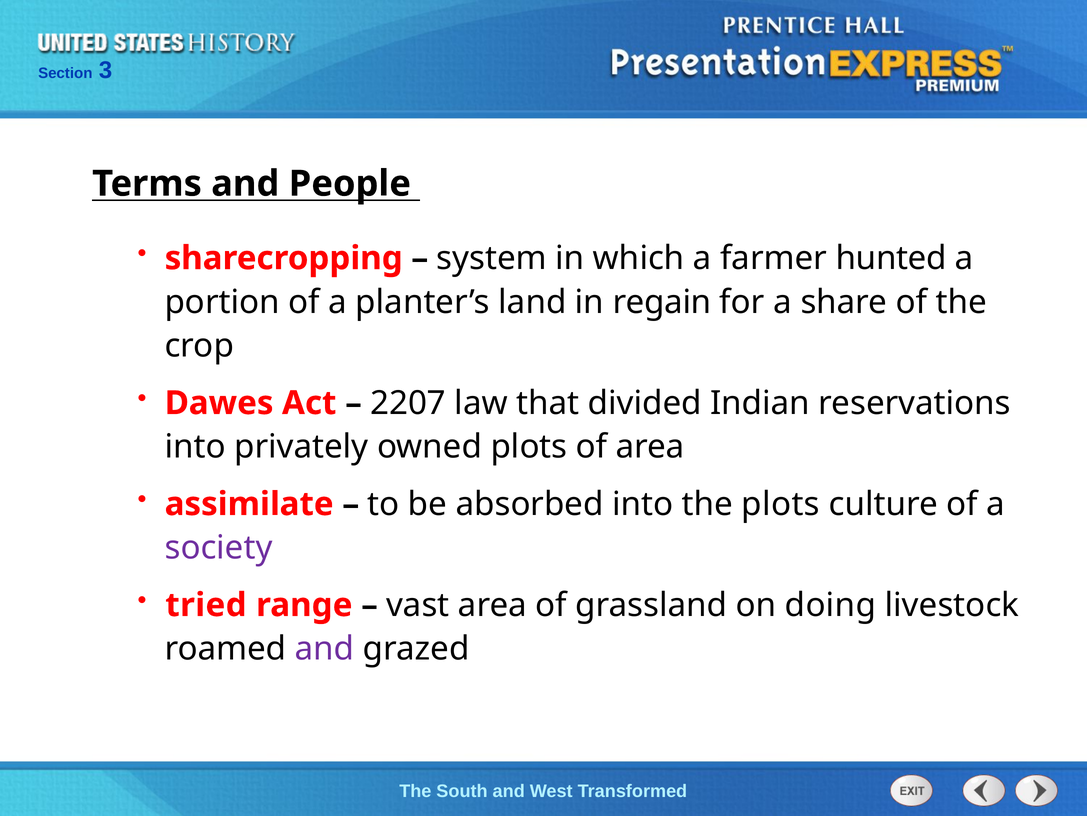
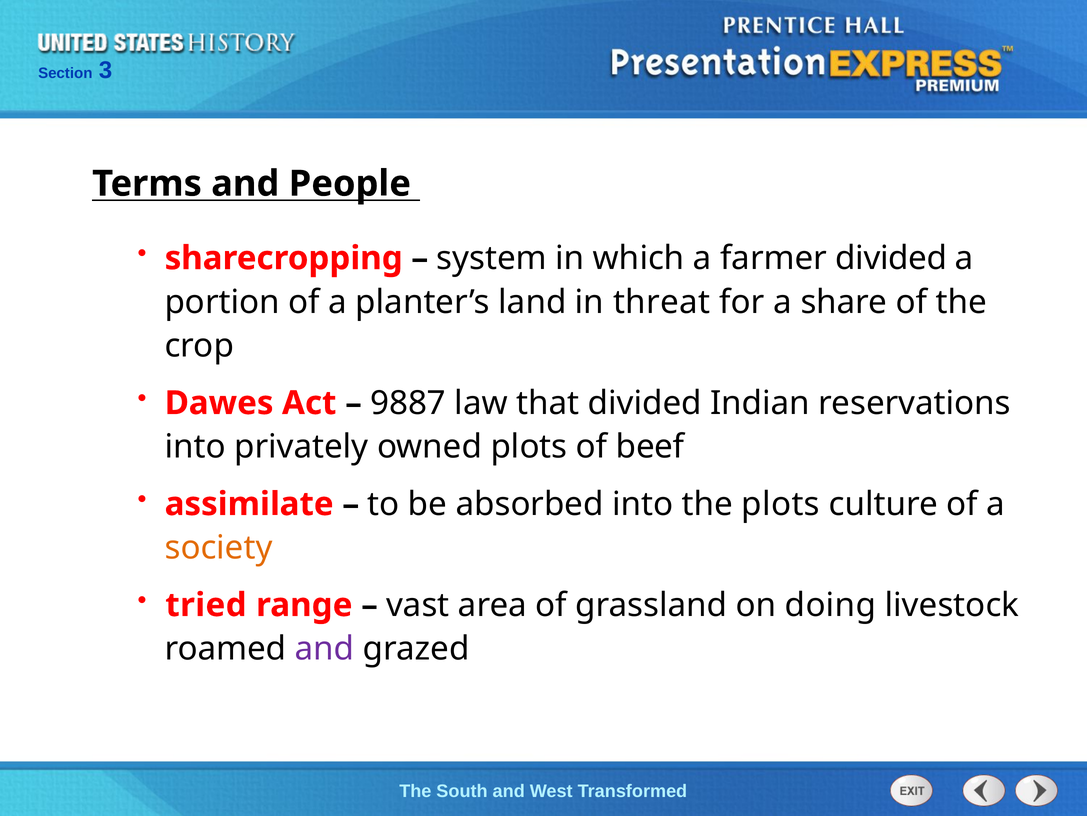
farmer hunted: hunted -> divided
regain: regain -> threat
2207: 2207 -> 9887
of area: area -> beef
society colour: purple -> orange
